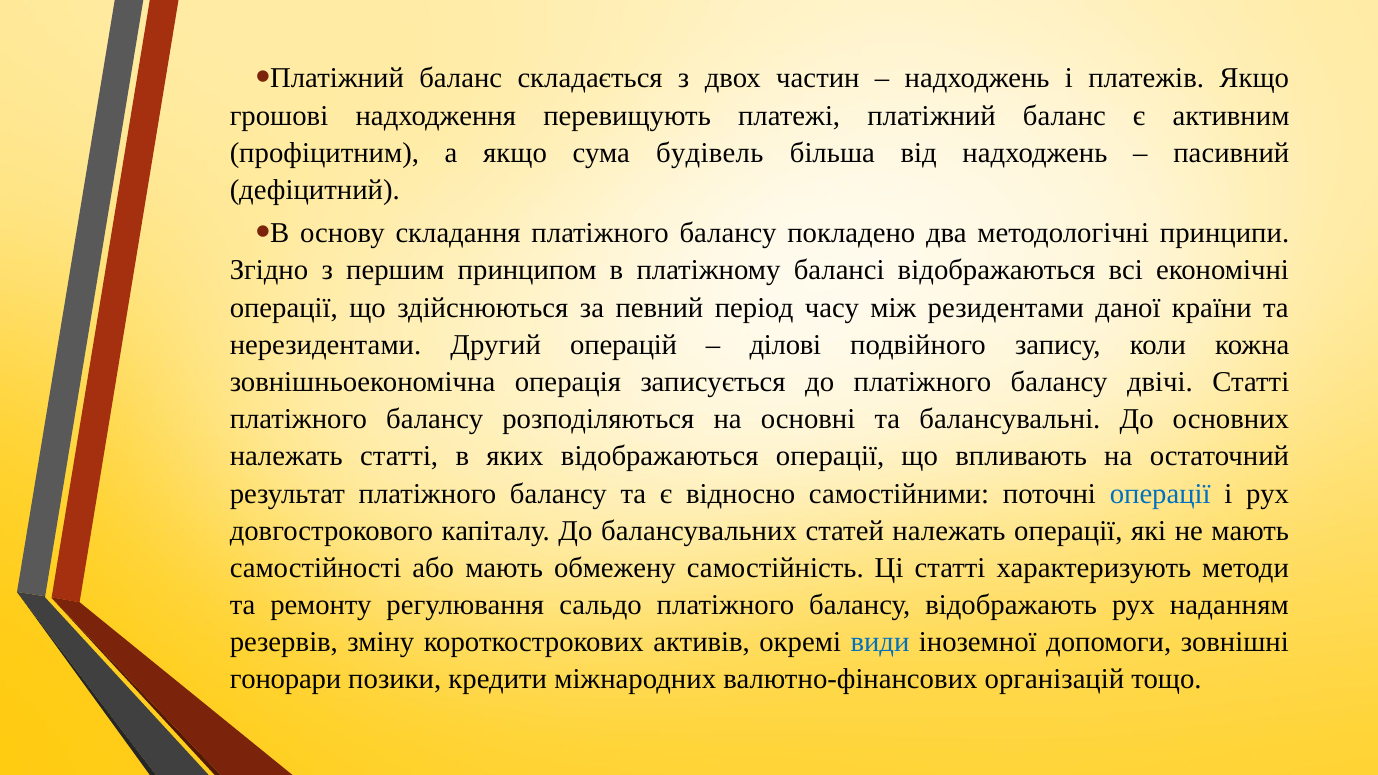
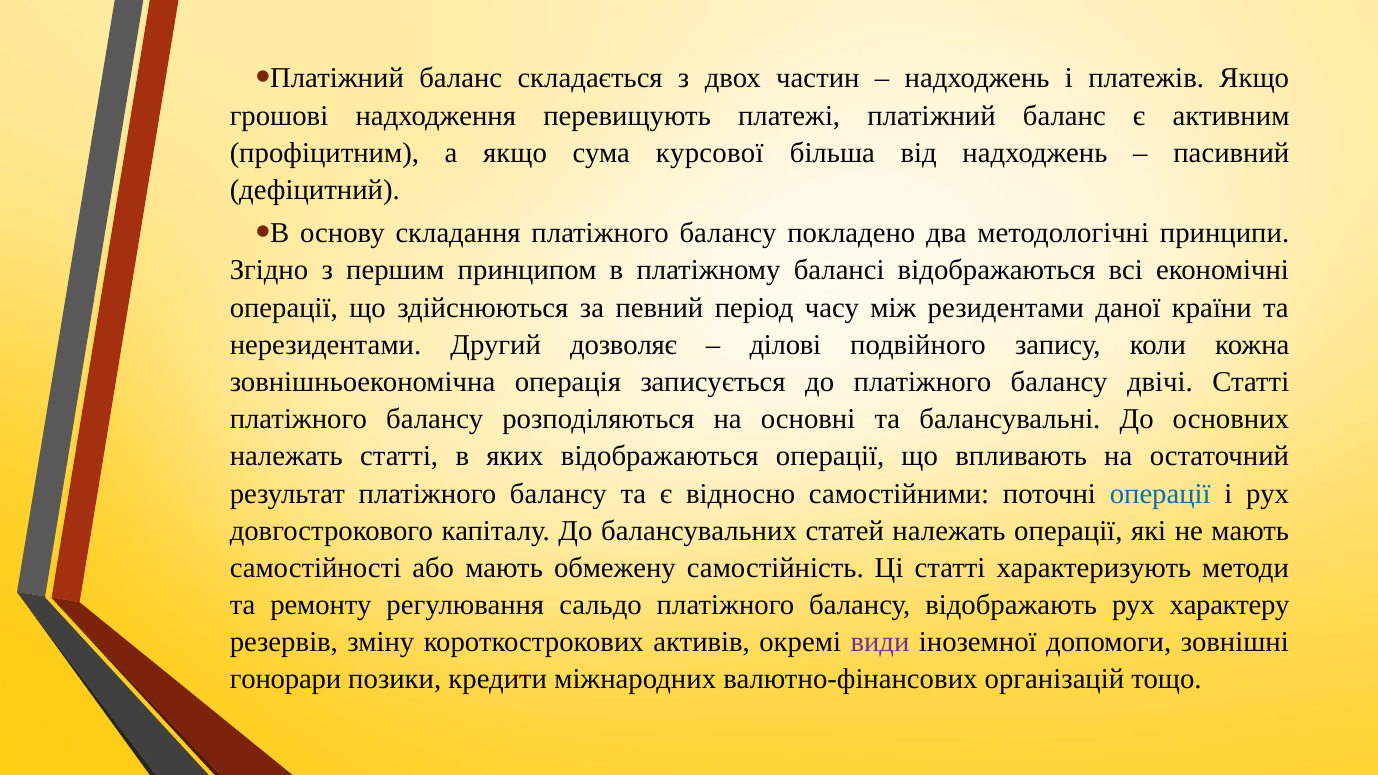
будівель: будівель -> курсової
операцій: операцій -> дозволяє
наданням: наданням -> характеру
види colour: blue -> purple
